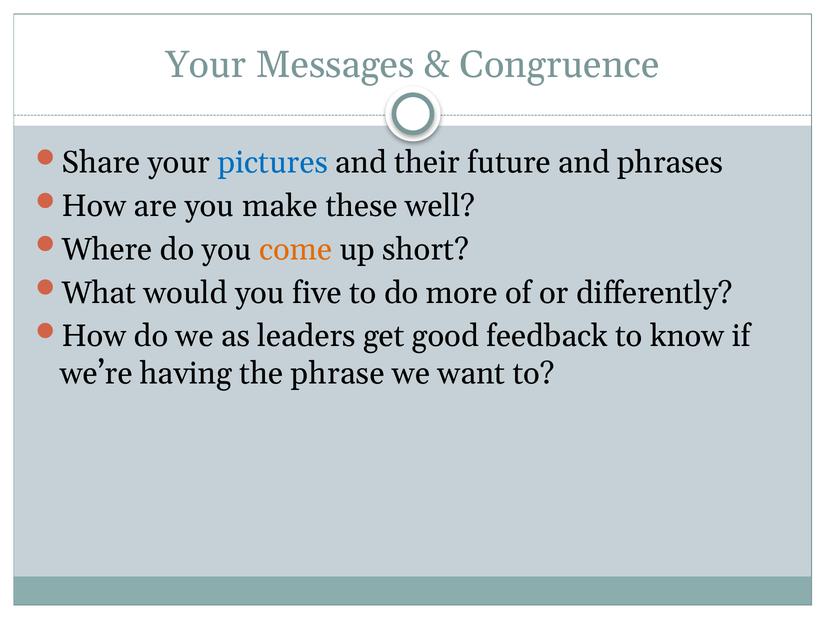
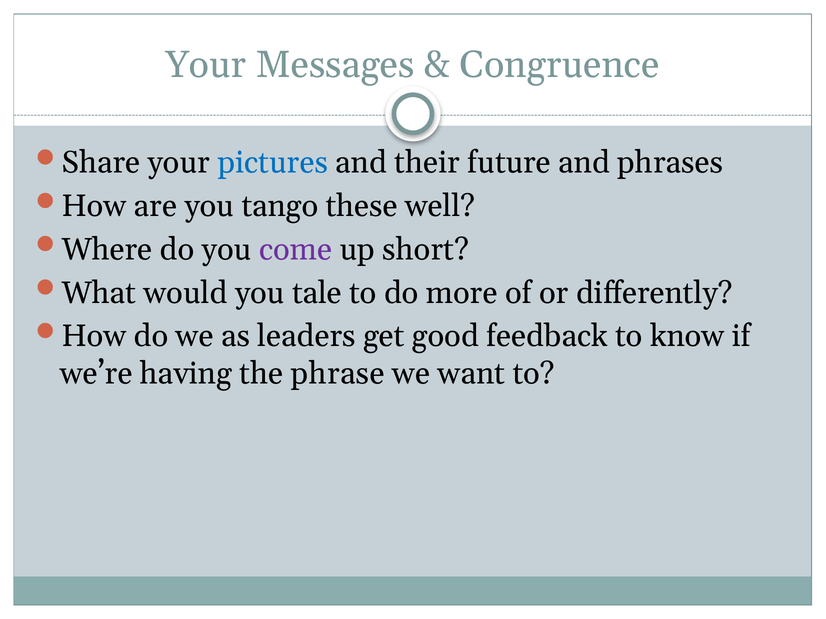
make: make -> tango
come colour: orange -> purple
five: five -> tale
